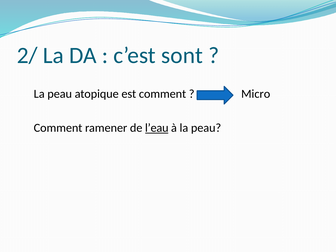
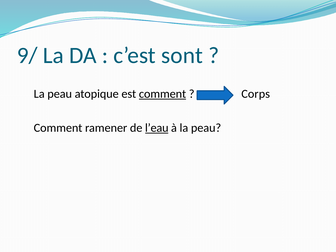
2/: 2/ -> 9/
comment at (163, 94) underline: none -> present
Micro: Micro -> Corps
